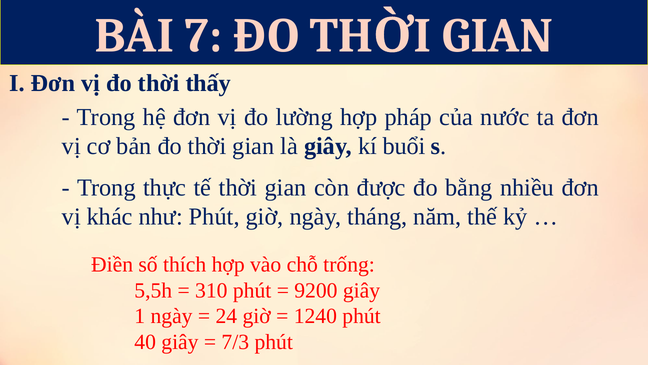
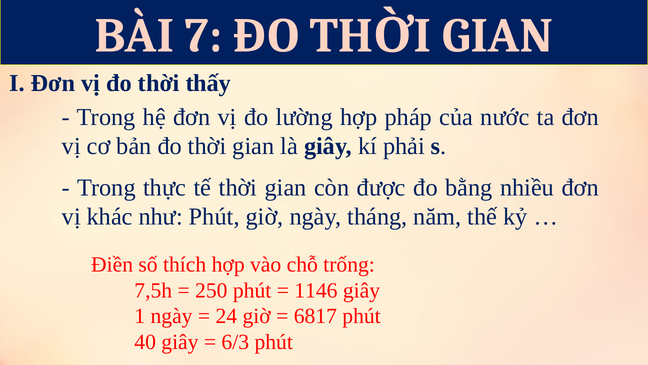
buổi: buổi -> phải
5,5h: 5,5h -> 7,5h
310: 310 -> 250
9200: 9200 -> 1146
1240: 1240 -> 6817
7/3: 7/3 -> 6/3
